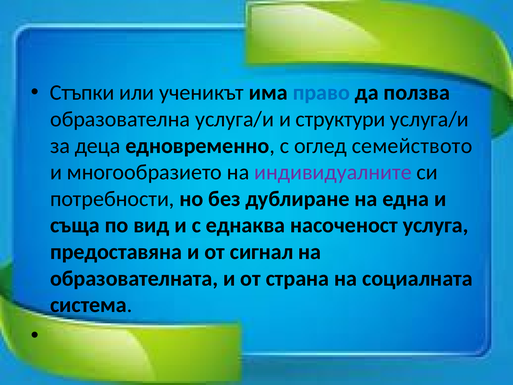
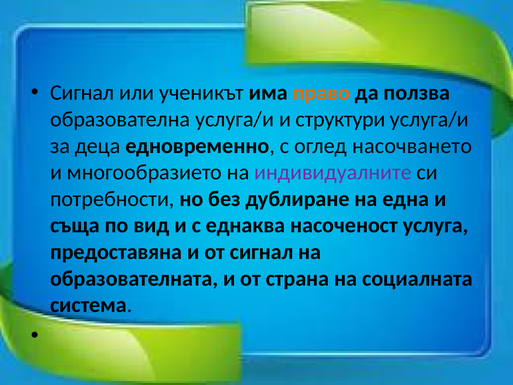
Стъпки at (82, 93): Стъпки -> Сигнал
право colour: blue -> orange
семейството: семейството -> насочването
